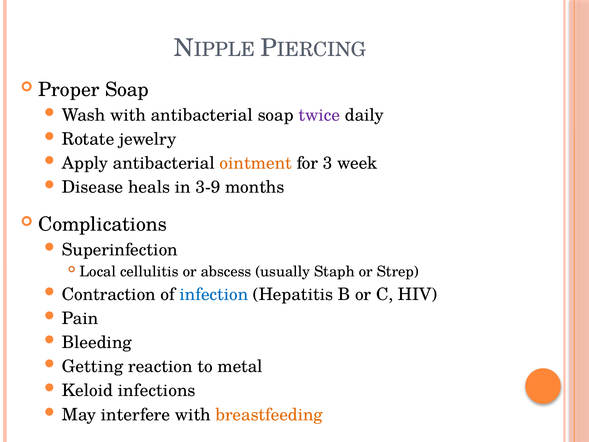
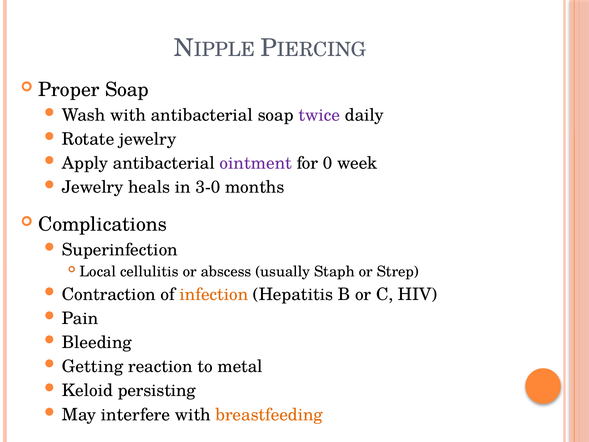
ointment colour: orange -> purple
3: 3 -> 0
Disease at (93, 187): Disease -> Jewelry
3-9: 3-9 -> 3-0
infection colour: blue -> orange
infections: infections -> persisting
